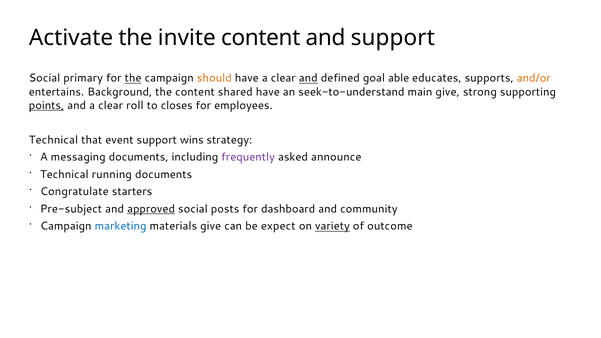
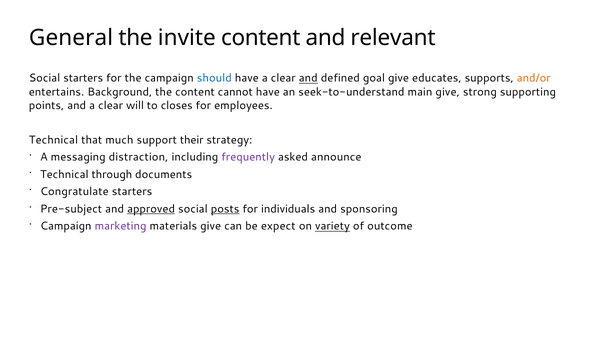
Activate: Activate -> General
and support: support -> relevant
Social primary: primary -> starters
the at (133, 78) underline: present -> none
should colour: orange -> blue
goal able: able -> give
shared: shared -> cannot
points underline: present -> none
roll: roll -> will
event: event -> much
wins: wins -> their
messaging documents: documents -> distraction
running: running -> through
posts underline: none -> present
dashboard: dashboard -> individuals
community: community -> sponsoring
marketing colour: blue -> purple
